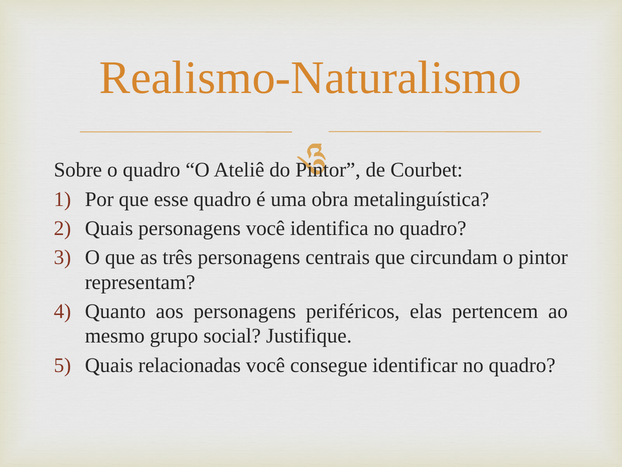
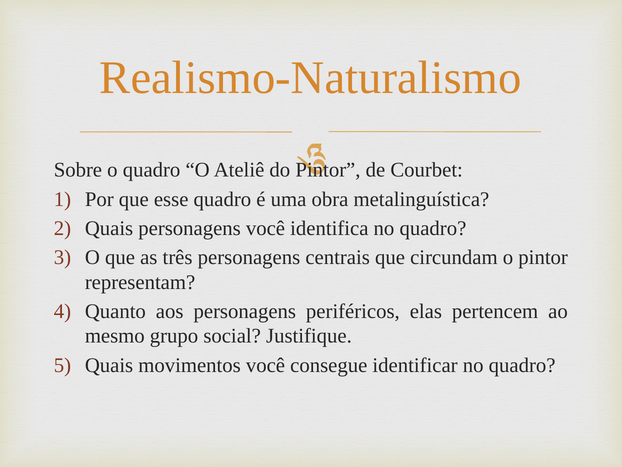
relacionadas: relacionadas -> movimentos
